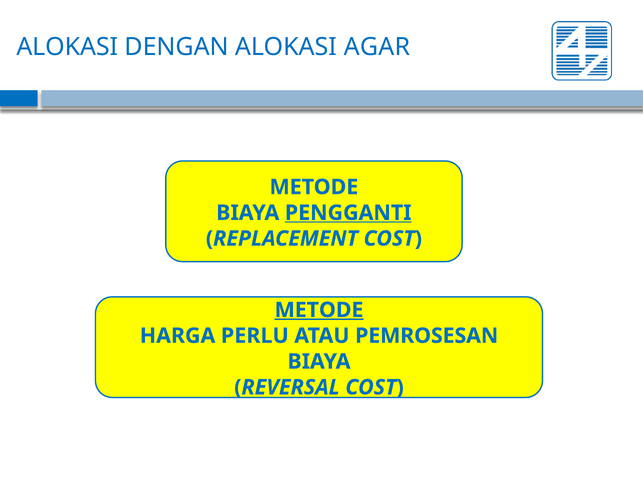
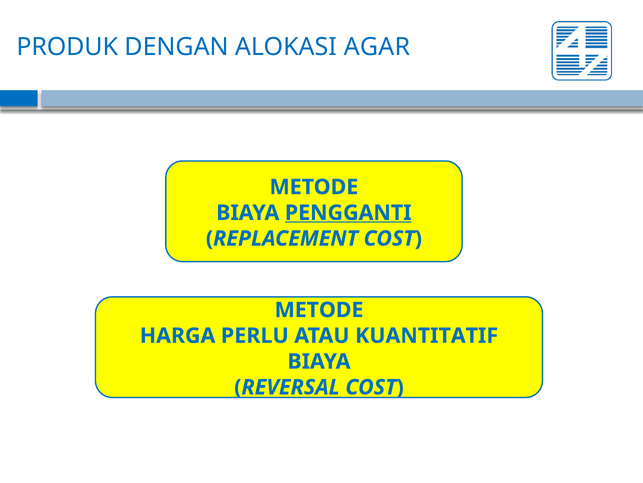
ALOKASI at (67, 47): ALOKASI -> PRODUK
METODE at (319, 310) underline: present -> none
PEMROSESAN: PEMROSESAN -> KUANTITATIF
